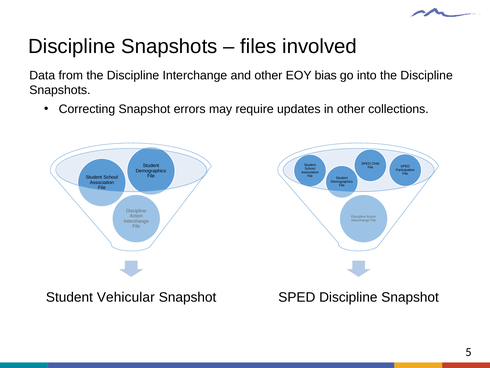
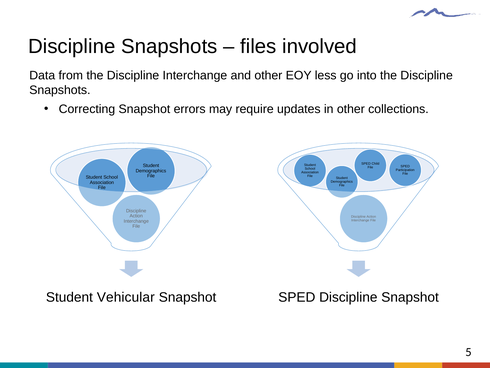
bias: bias -> less
